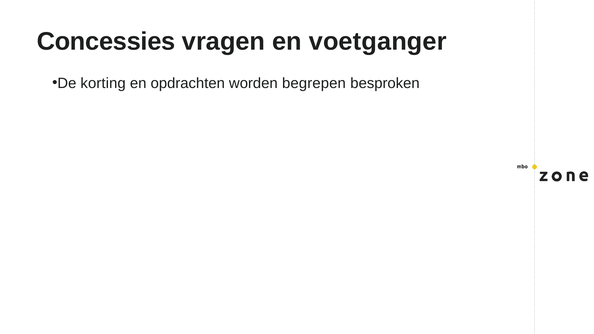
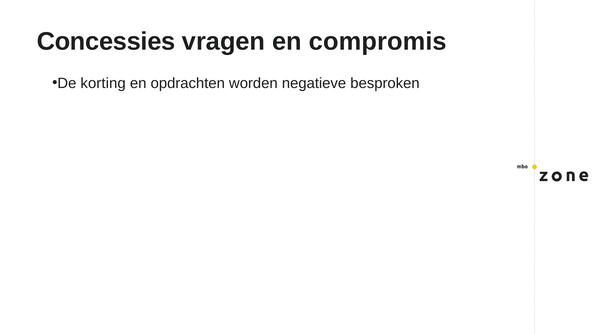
voetganger: voetganger -> compromis
begrepen: begrepen -> negatieve
